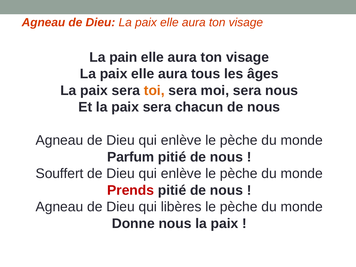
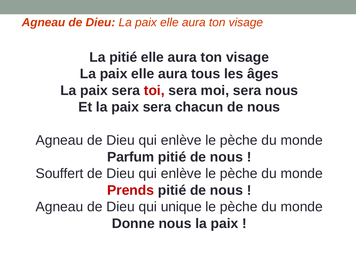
La pain: pain -> pitié
toi colour: orange -> red
libères: libères -> unique
